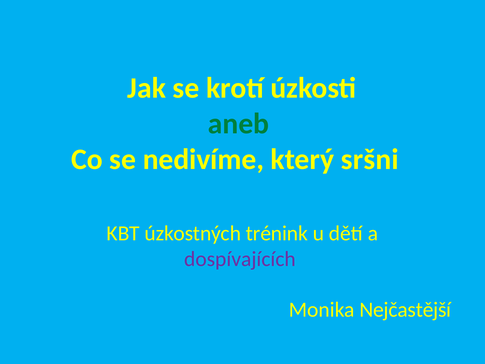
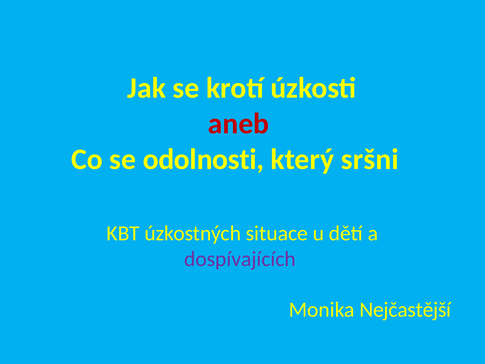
aneb colour: green -> red
nedivíme: nedivíme -> odolnosti
trénink: trénink -> situace
